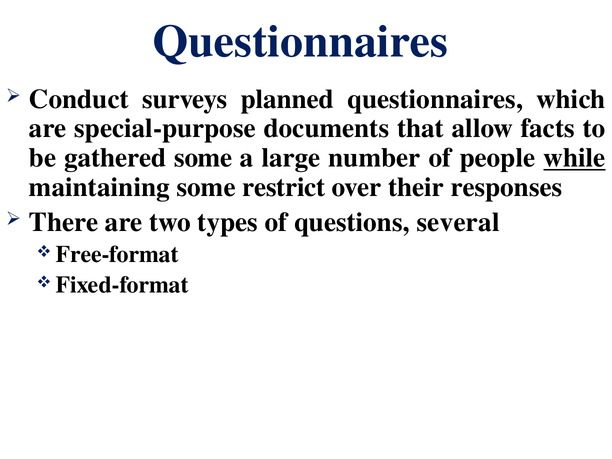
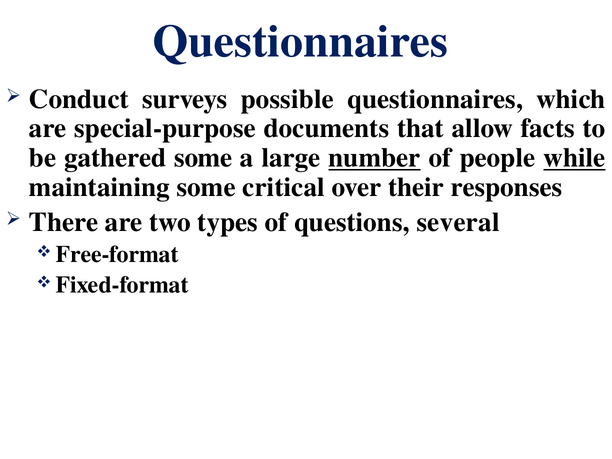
planned: planned -> possible
number underline: none -> present
restrict: restrict -> critical
